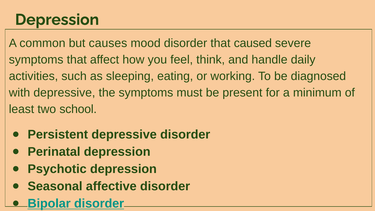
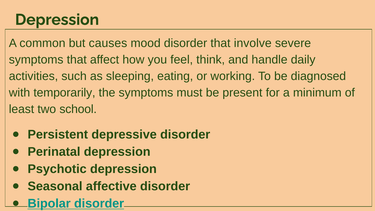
caused: caused -> involve
with depressive: depressive -> temporarily
